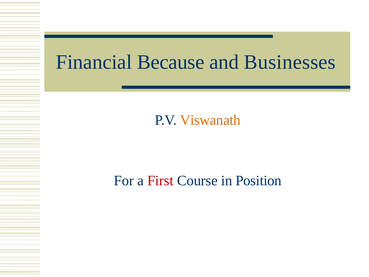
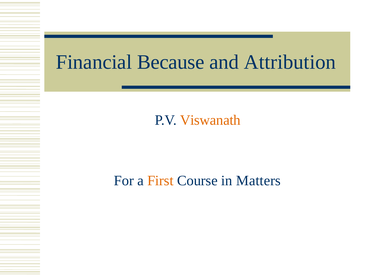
Businesses: Businesses -> Attribution
First colour: red -> orange
Position: Position -> Matters
